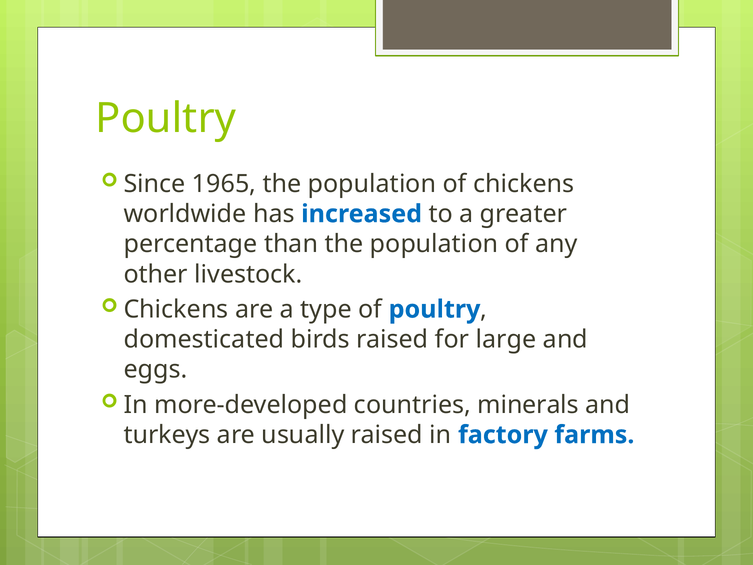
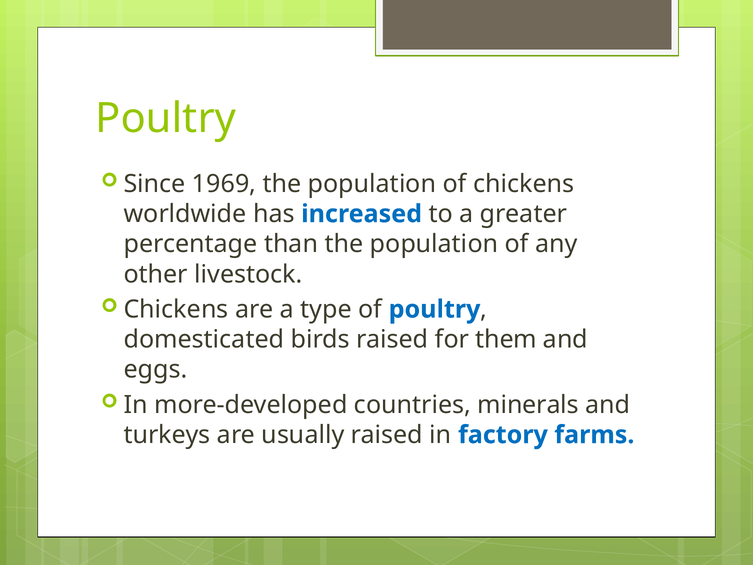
1965: 1965 -> 1969
large: large -> them
